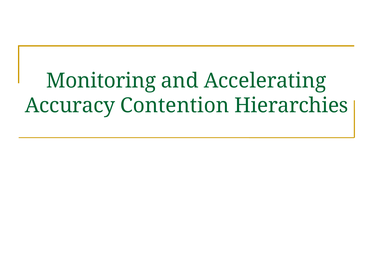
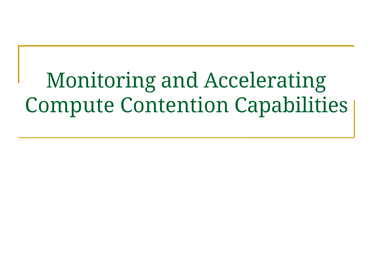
Accuracy: Accuracy -> Compute
Hierarchies: Hierarchies -> Capabilities
